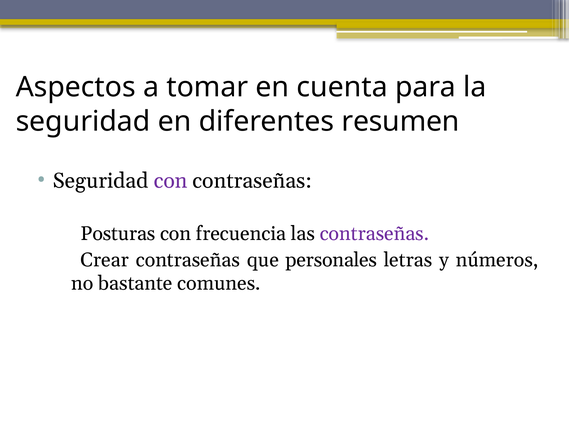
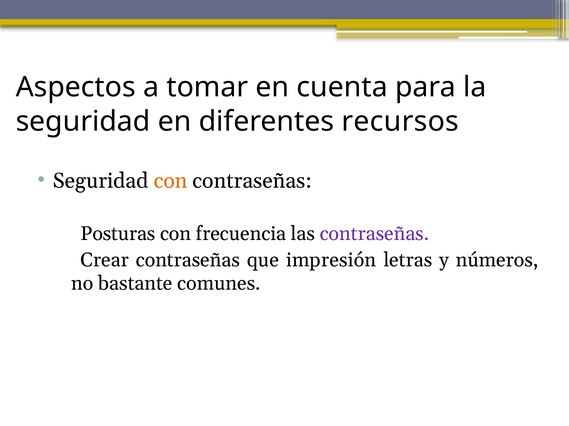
resumen: resumen -> recursos
con at (171, 181) colour: purple -> orange
personales: personales -> impresión
